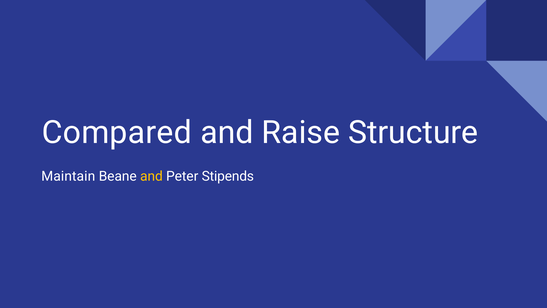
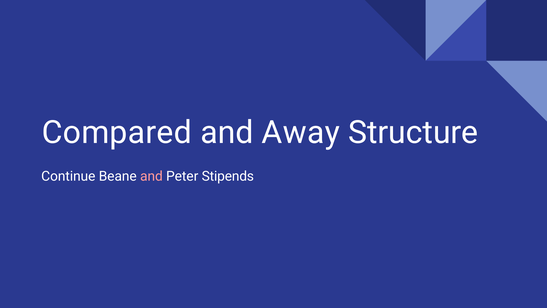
Raise: Raise -> Away
Maintain: Maintain -> Continue
and at (151, 176) colour: yellow -> pink
